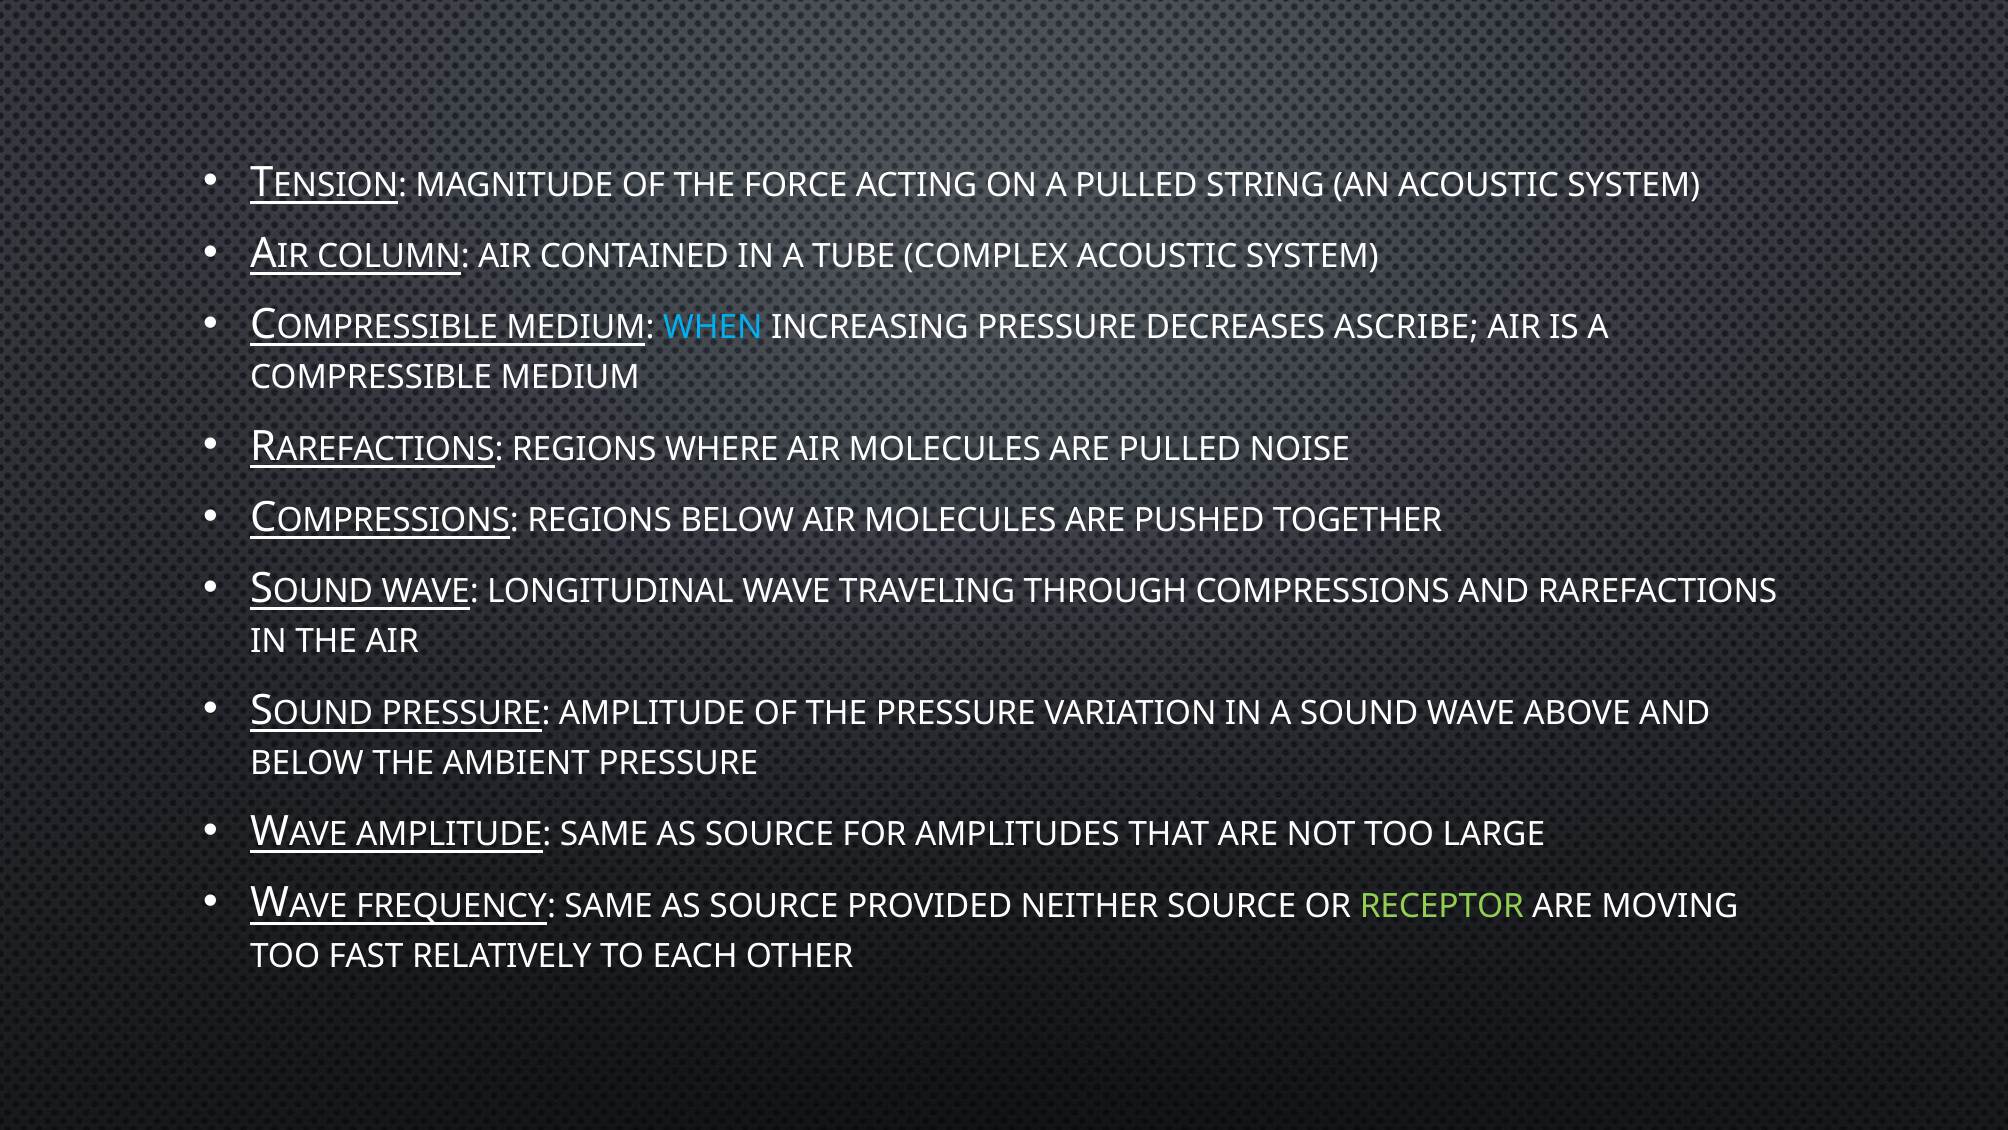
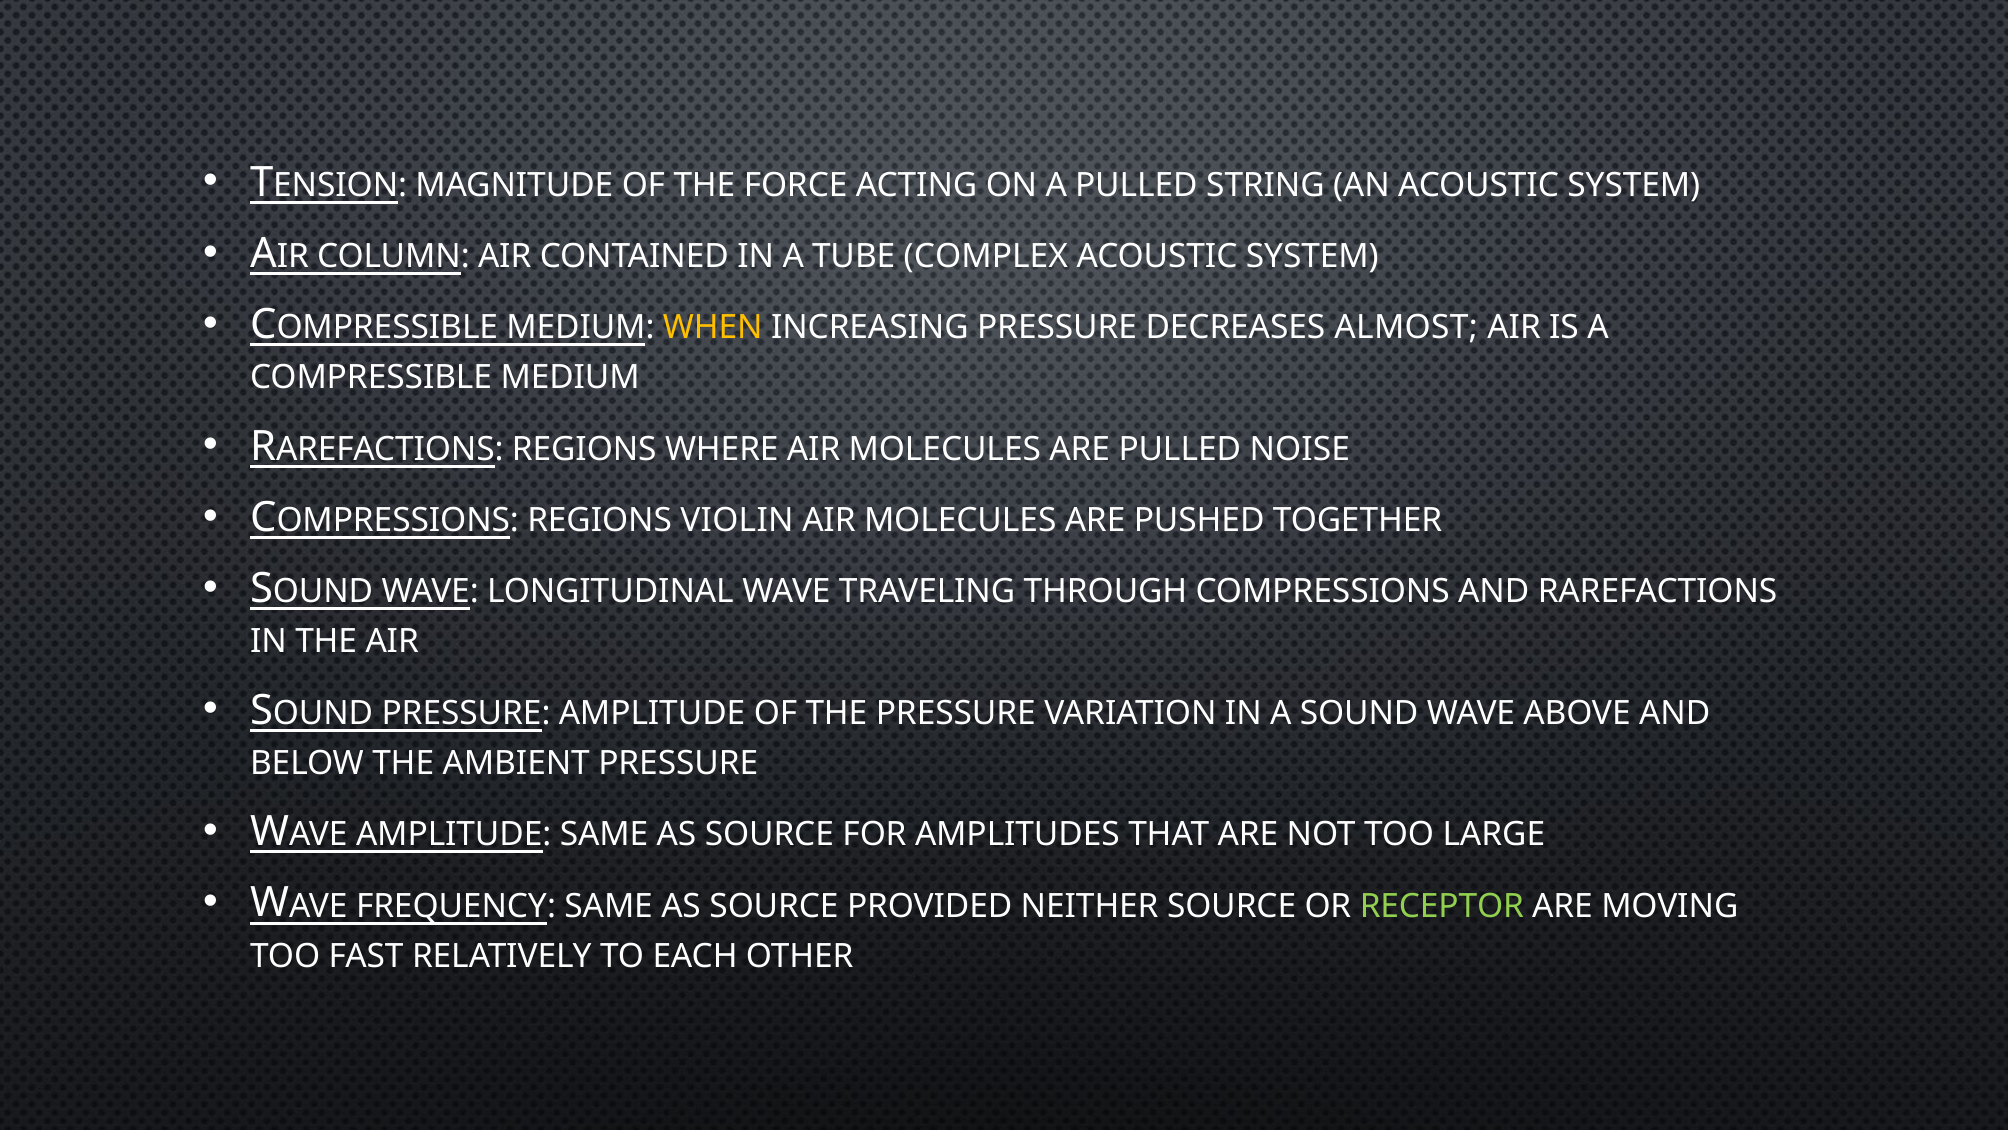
WHEN colour: light blue -> yellow
ASCRIBE: ASCRIBE -> ALMOST
REGIONS BELOW: BELOW -> VIOLIN
